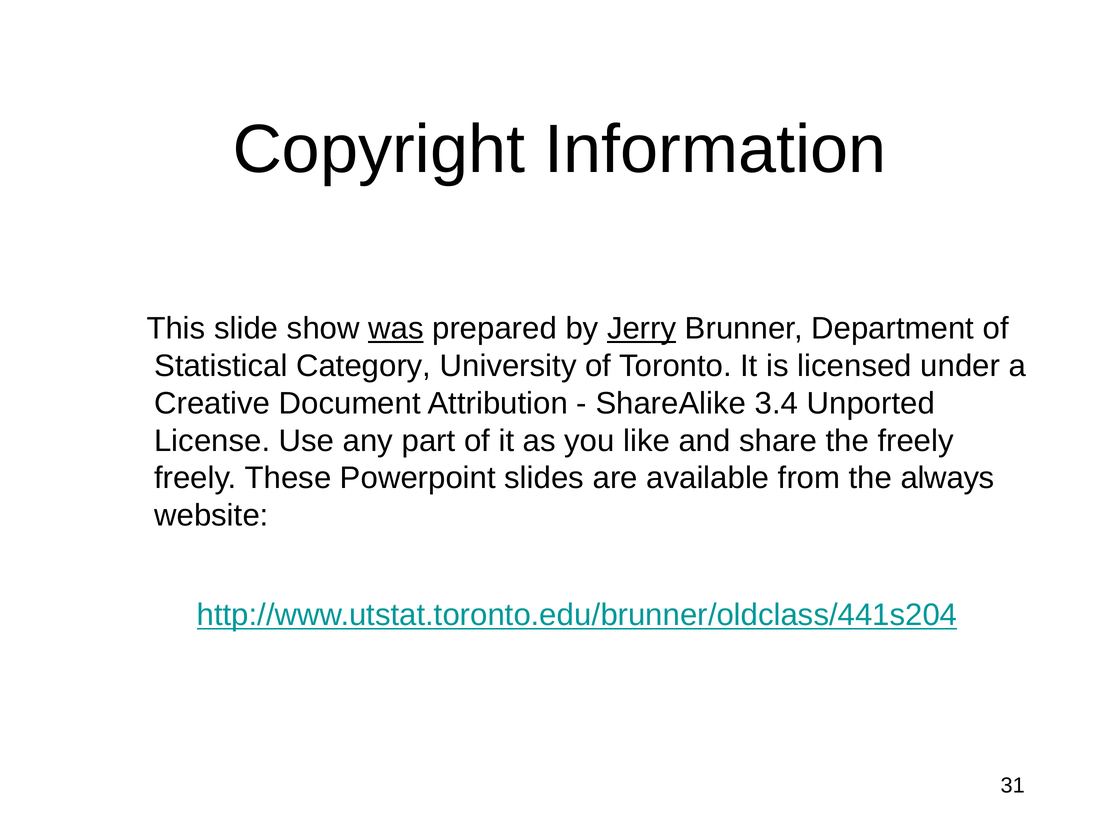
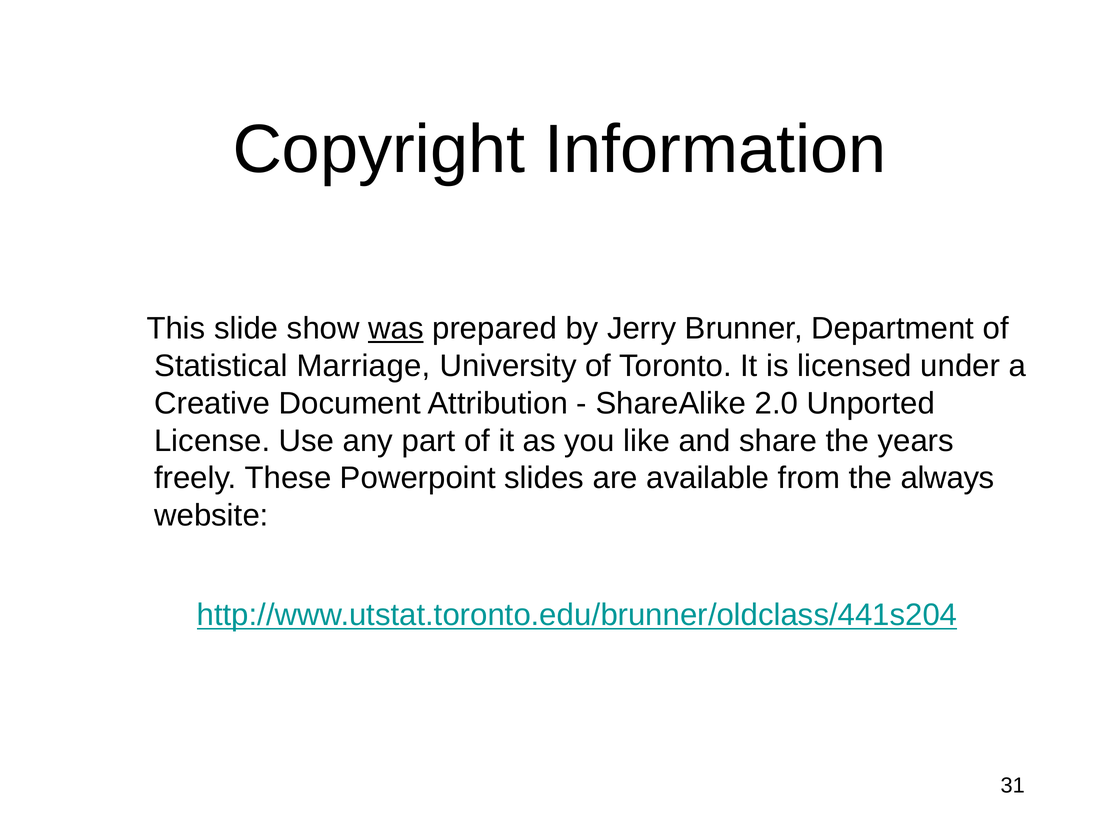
Jerry underline: present -> none
Category: Category -> Marriage
3.4: 3.4 -> 2.0
the freely: freely -> years
